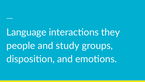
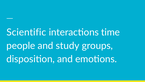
Language: Language -> Scientific
they: they -> time
